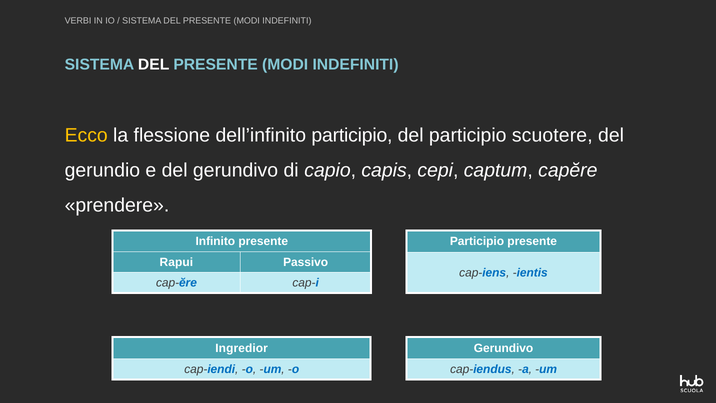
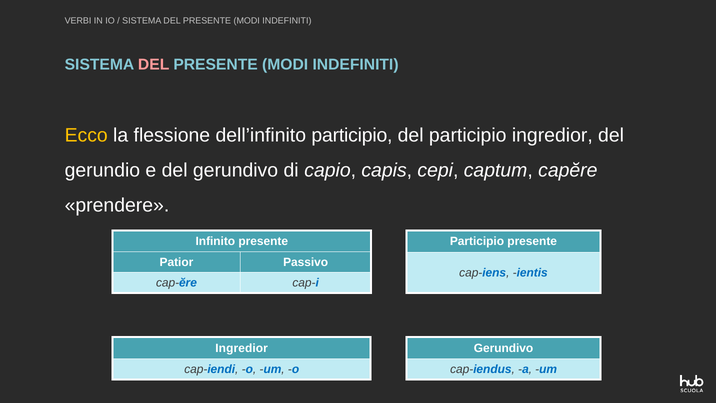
DEL at (154, 64) colour: white -> pink
participio scuotere: scuotere -> ingredior
Rapui: Rapui -> Patior
